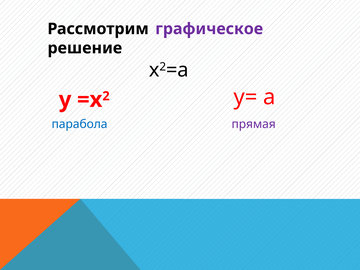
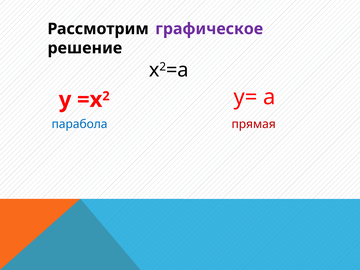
прямая colour: purple -> red
